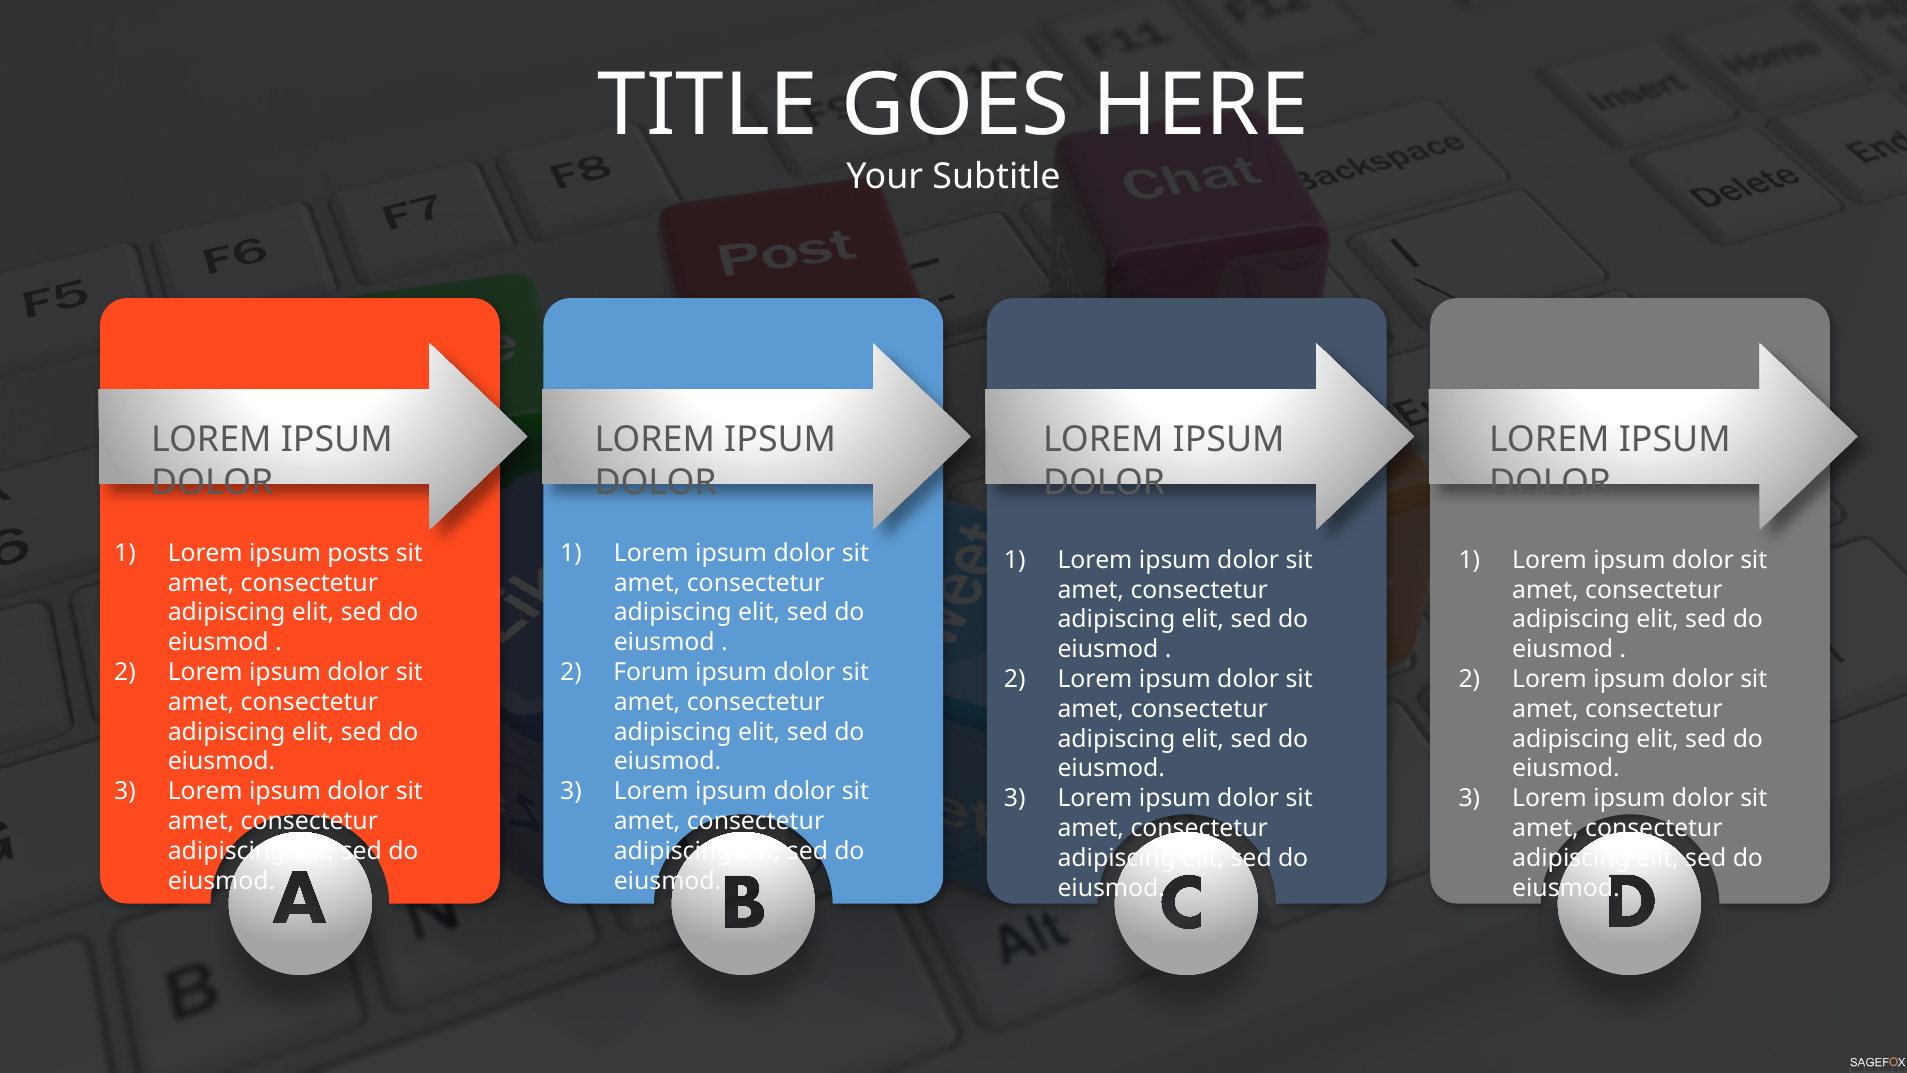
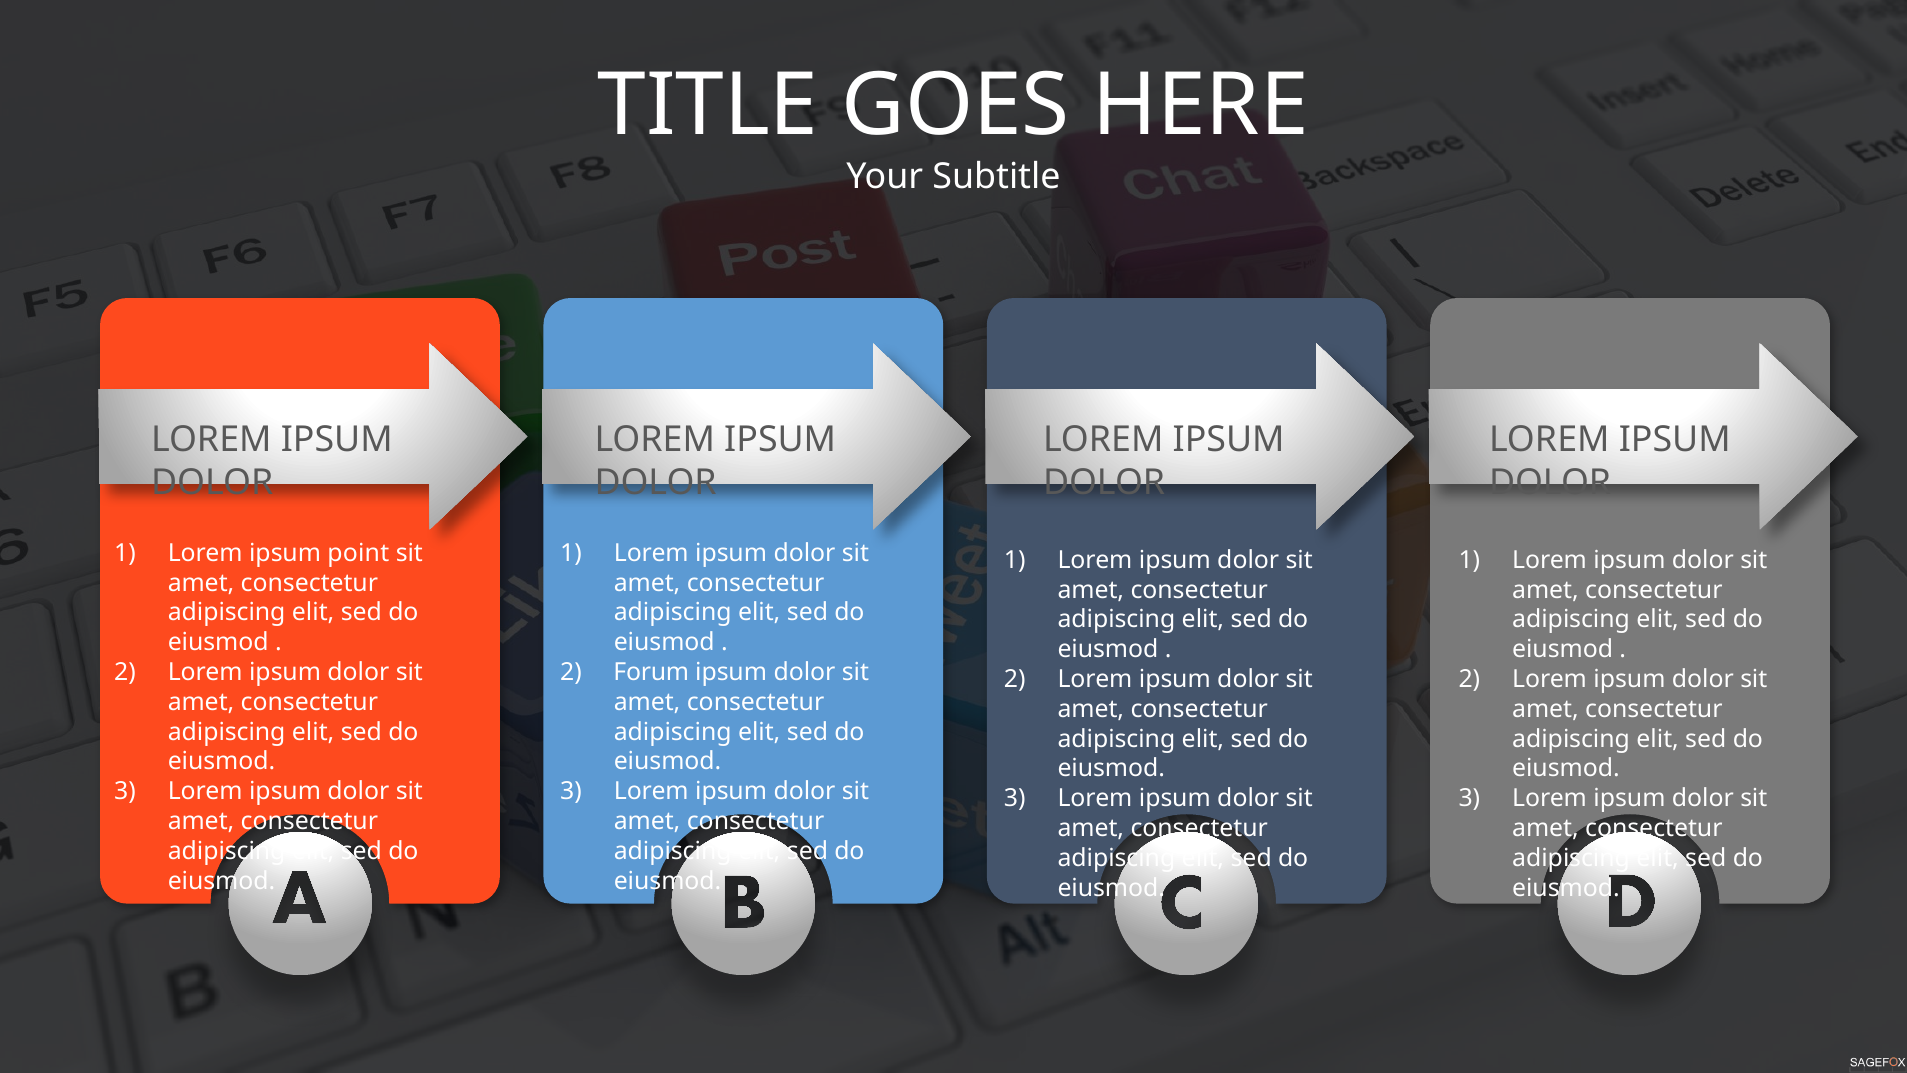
posts: posts -> point
